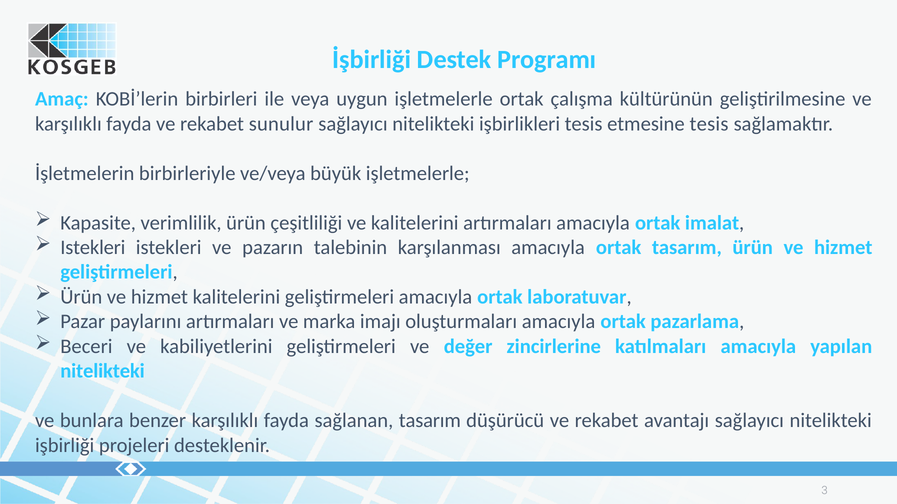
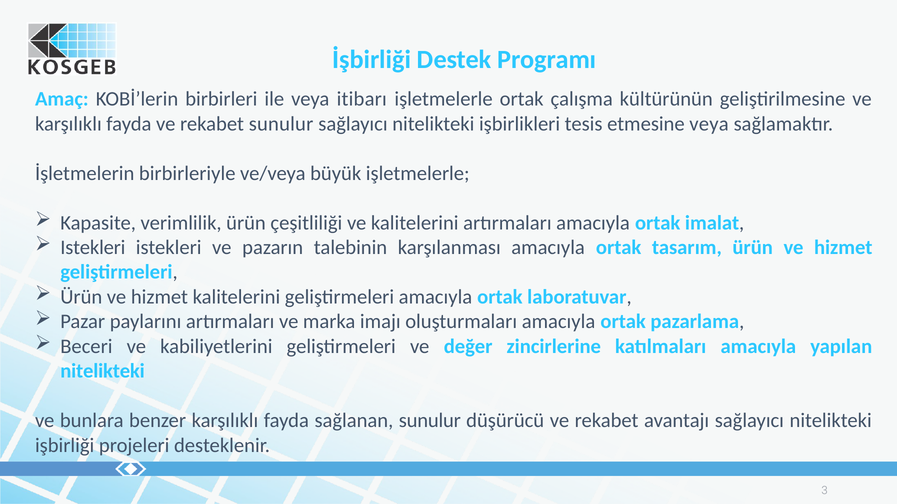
uygun: uygun -> itibarı
etmesine tesis: tesis -> veya
sağlanan tasarım: tasarım -> sunulur
